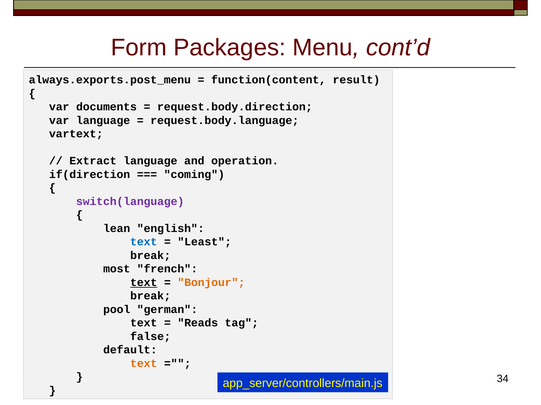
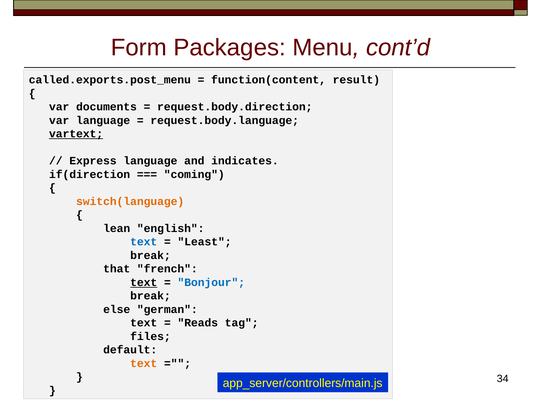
always.exports.post_menu: always.exports.post_menu -> called.exports.post_menu
vartext underline: none -> present
Extract: Extract -> Express
operation: operation -> indicates
switch(language colour: purple -> orange
most: most -> that
Bonjour colour: orange -> blue
pool: pool -> else
false: false -> files
